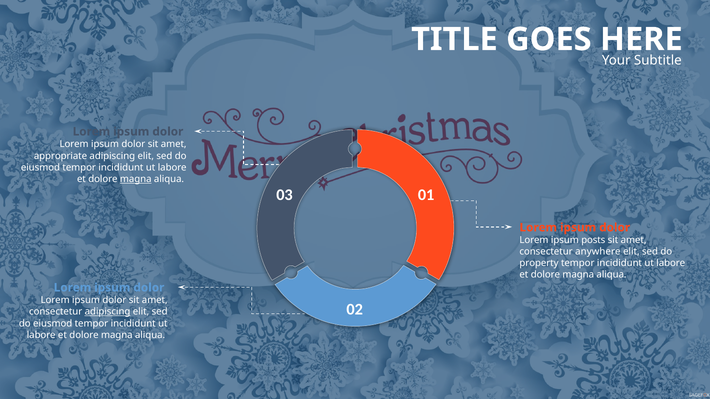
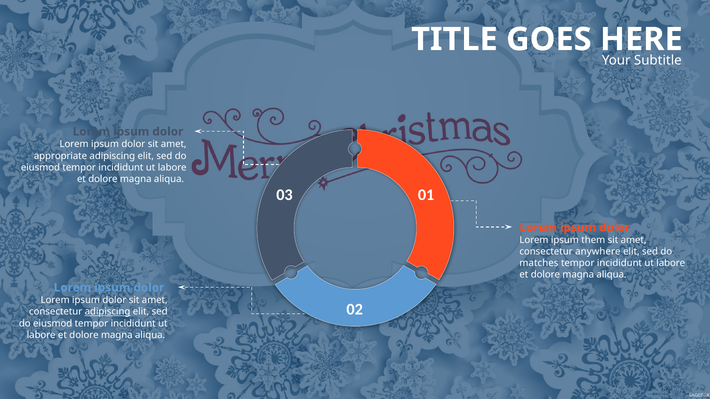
magna at (136, 179) underline: present -> none
posts: posts -> them
property: property -> matches
